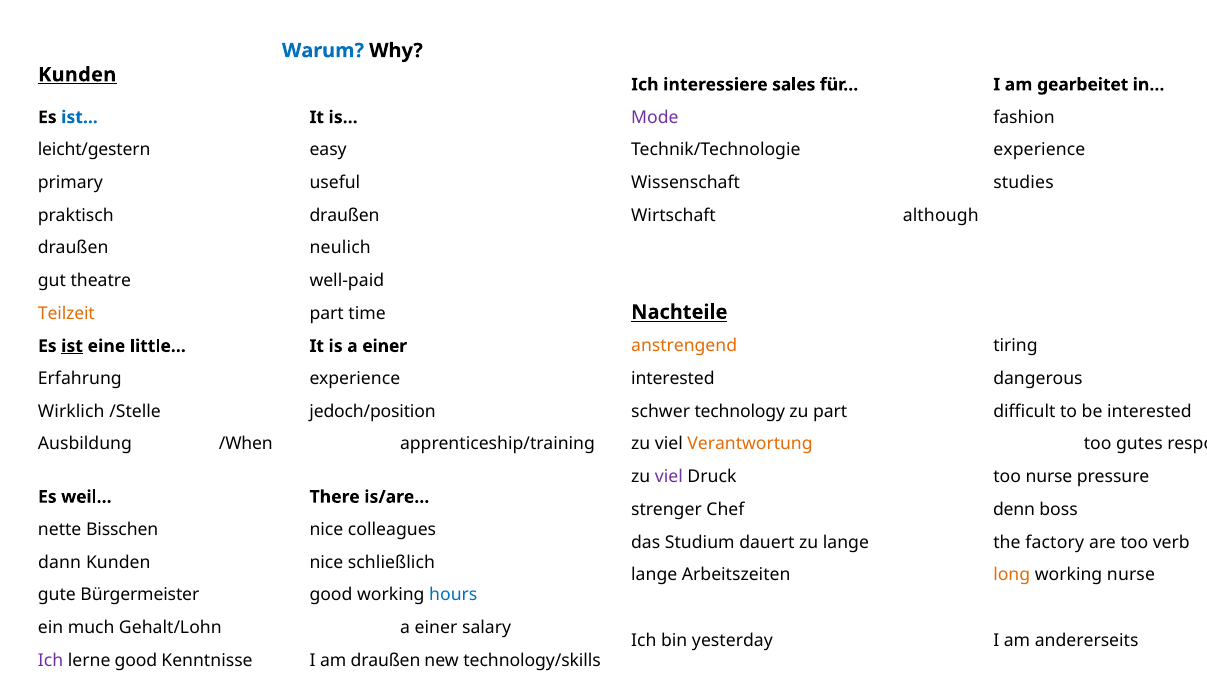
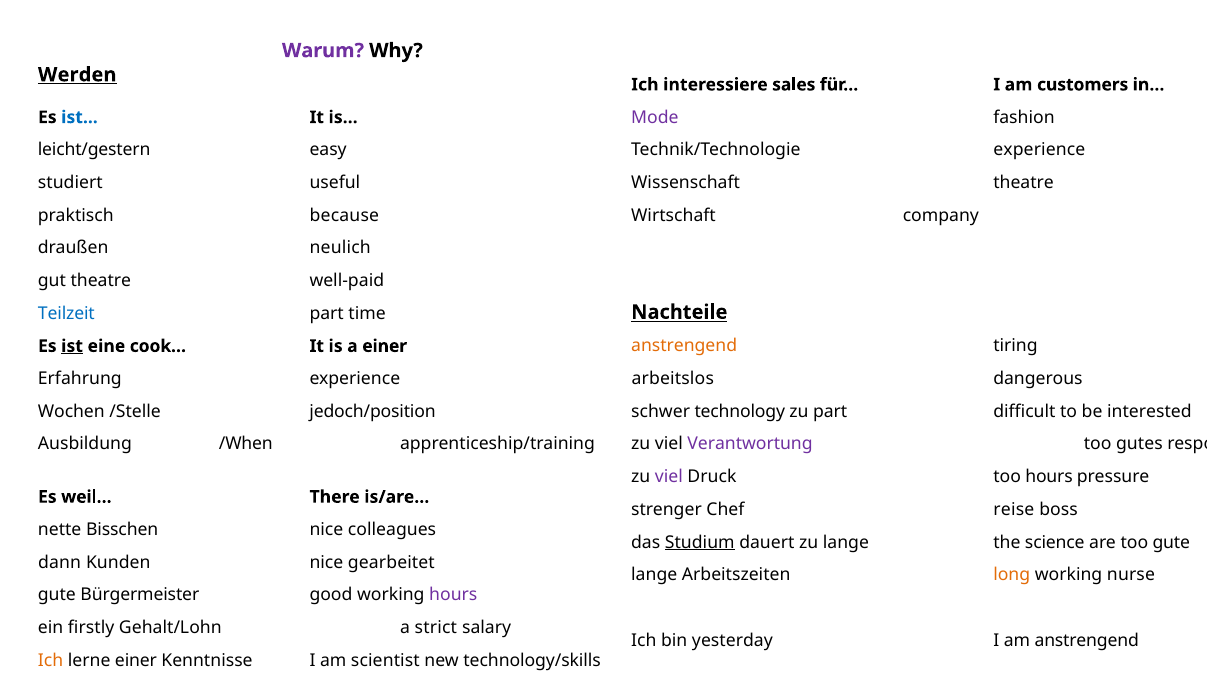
Warum colour: blue -> purple
Kunden at (77, 75): Kunden -> Werden
gearbeitet: gearbeitet -> customers
primary: primary -> studiert
Wissenschaft studies: studies -> theatre
praktisch draußen: draußen -> because
although: although -> company
Teilzeit colour: orange -> blue
little…: little… -> cook…
interested at (673, 379): interested -> arbeitslos
Wirklich: Wirklich -> Wochen
Verantwortung colour: orange -> purple
too nurse: nurse -> hours
denn: denn -> reise
Studium underline: none -> present
factory: factory -> science
too verb: verb -> gute
schließlich: schließlich -> gearbeitet
hours at (453, 595) colour: blue -> purple
much: much -> firstly
Gehalt/Lohn a einer: einer -> strict
am andererseits: andererseits -> anstrengend
Ich at (51, 660) colour: purple -> orange
lerne good: good -> einer
am draußen: draußen -> scientist
